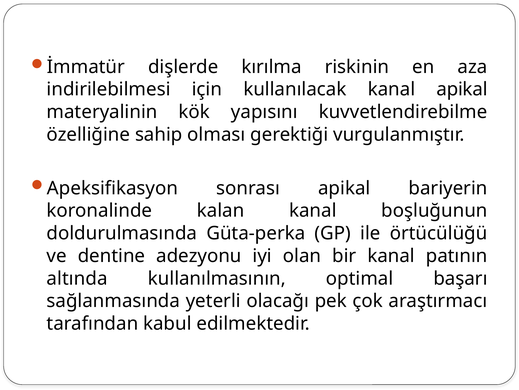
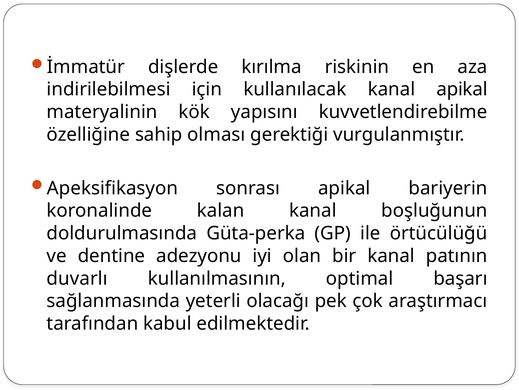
altında: altında -> duvarlı
